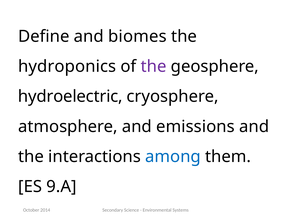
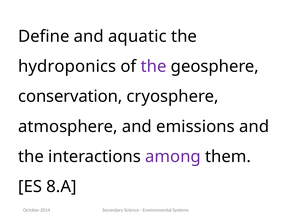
biomes: biomes -> aquatic
hydroelectric: hydroelectric -> conservation
among colour: blue -> purple
9.A: 9.A -> 8.A
